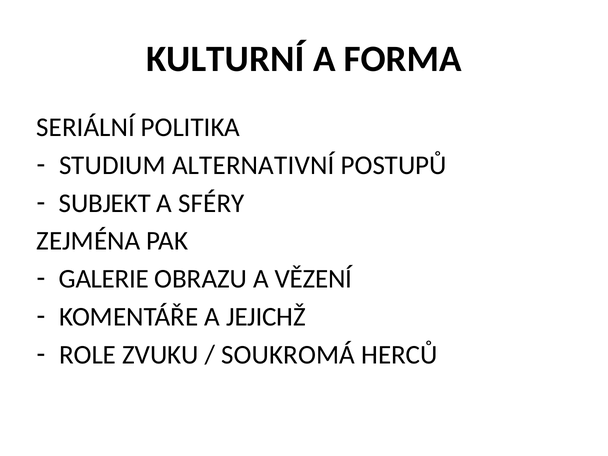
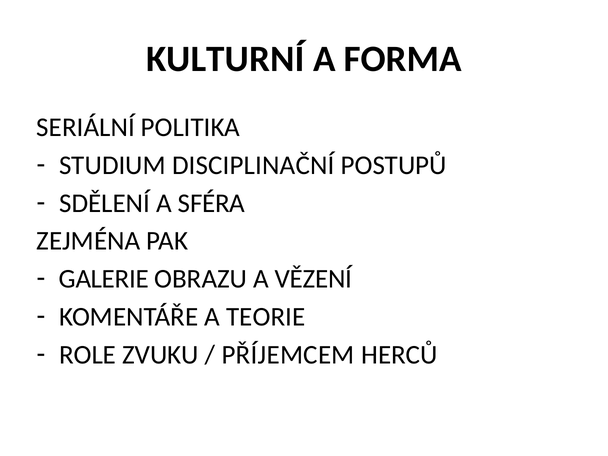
ALTERNATIVNÍ: ALTERNATIVNÍ -> DISCIPLINAČNÍ
SUBJEKT: SUBJEKT -> SDĚLENÍ
SFÉRY: SFÉRY -> SFÉRA
JEJICHŽ: JEJICHŽ -> TEORIE
SOUKROMÁ: SOUKROMÁ -> PŘÍJEMCEM
